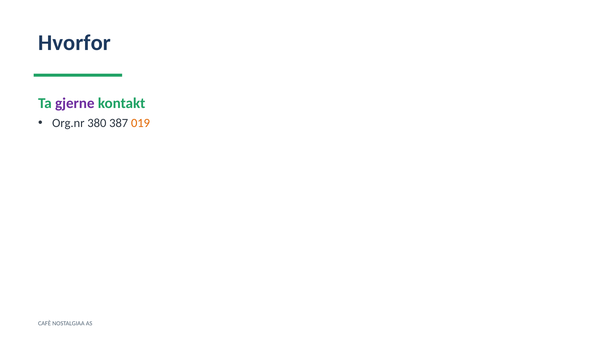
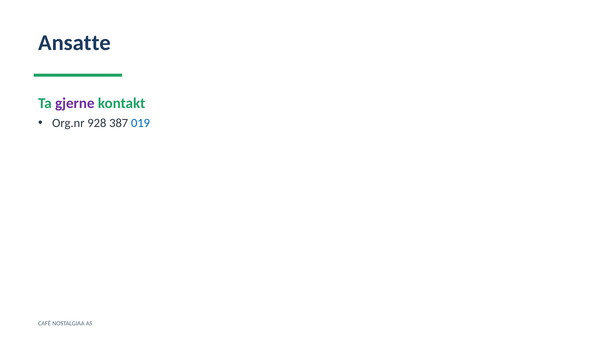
Hvorfor: Hvorfor -> Ansatte
380: 380 -> 928
019 colour: orange -> blue
